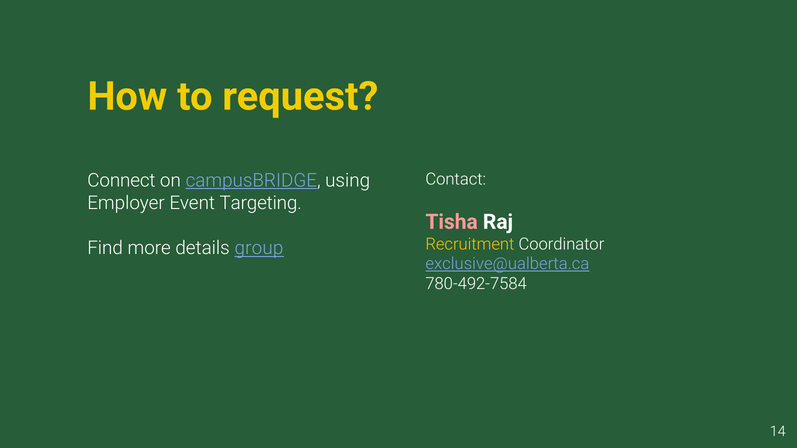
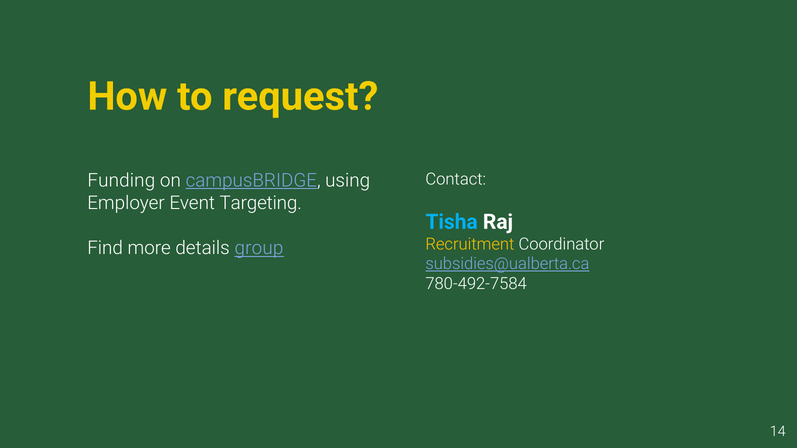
Connect: Connect -> Funding
Tisha colour: pink -> light blue
exclusive@ualberta.ca: exclusive@ualberta.ca -> subsidies@ualberta.ca
